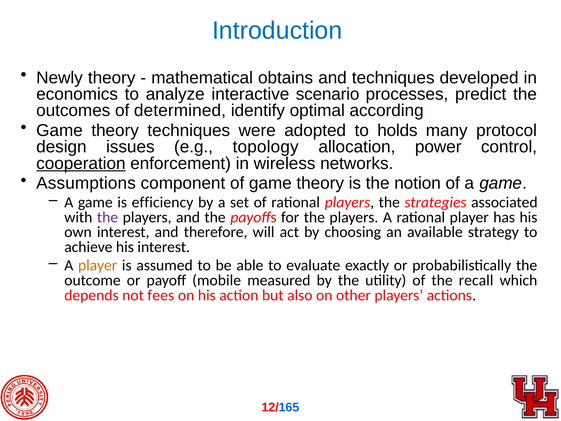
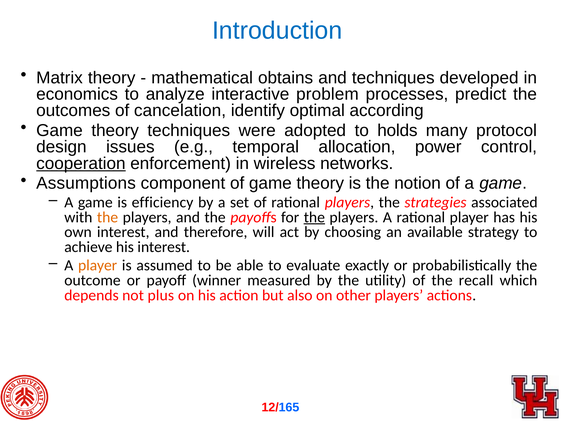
Newly: Newly -> Matrix
scenario: scenario -> problem
determined: determined -> cancelation
topology: topology -> temporal
the at (108, 217) colour: purple -> orange
the at (314, 217) underline: none -> present
mobile: mobile -> winner
fees: fees -> plus
